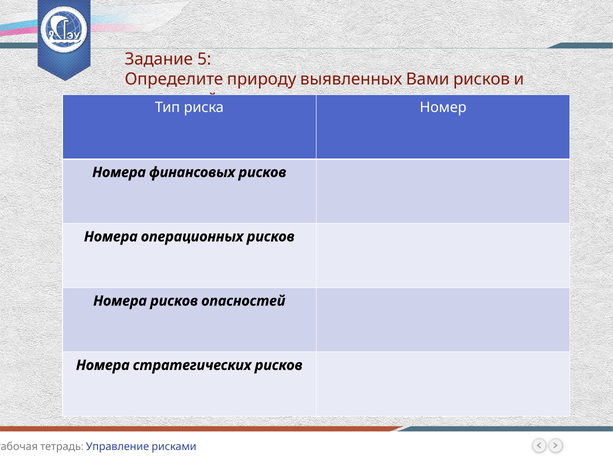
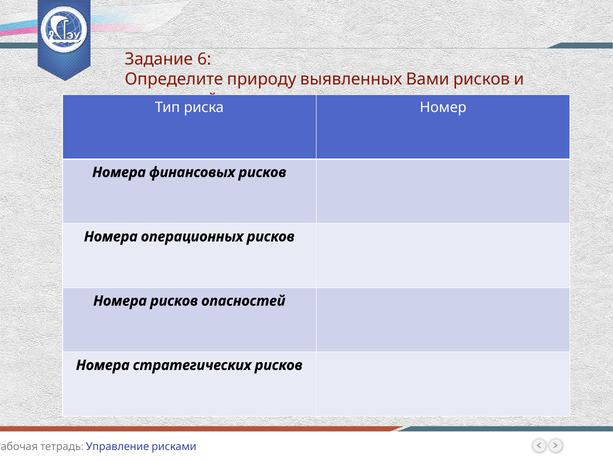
5: 5 -> 6
